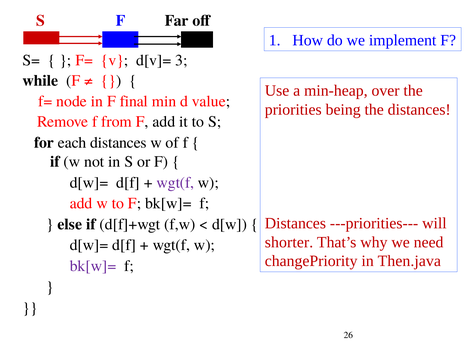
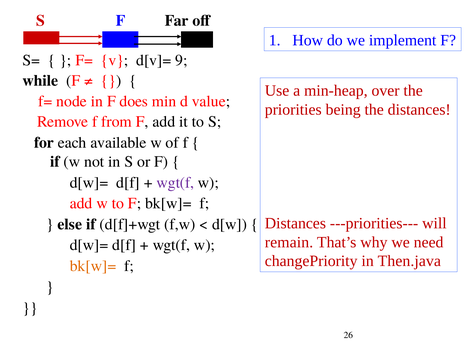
3: 3 -> 9
final: final -> does
each distances: distances -> available
shorter: shorter -> remain
bk[w]= at (93, 266) colour: purple -> orange
